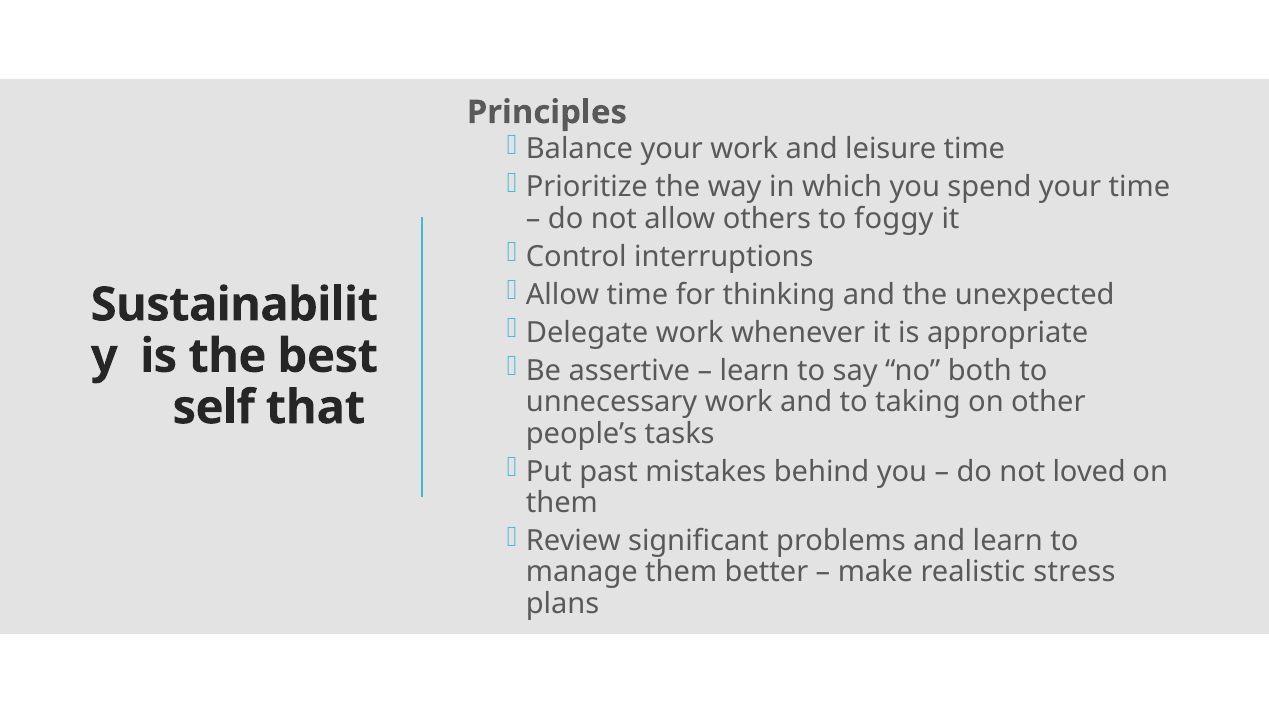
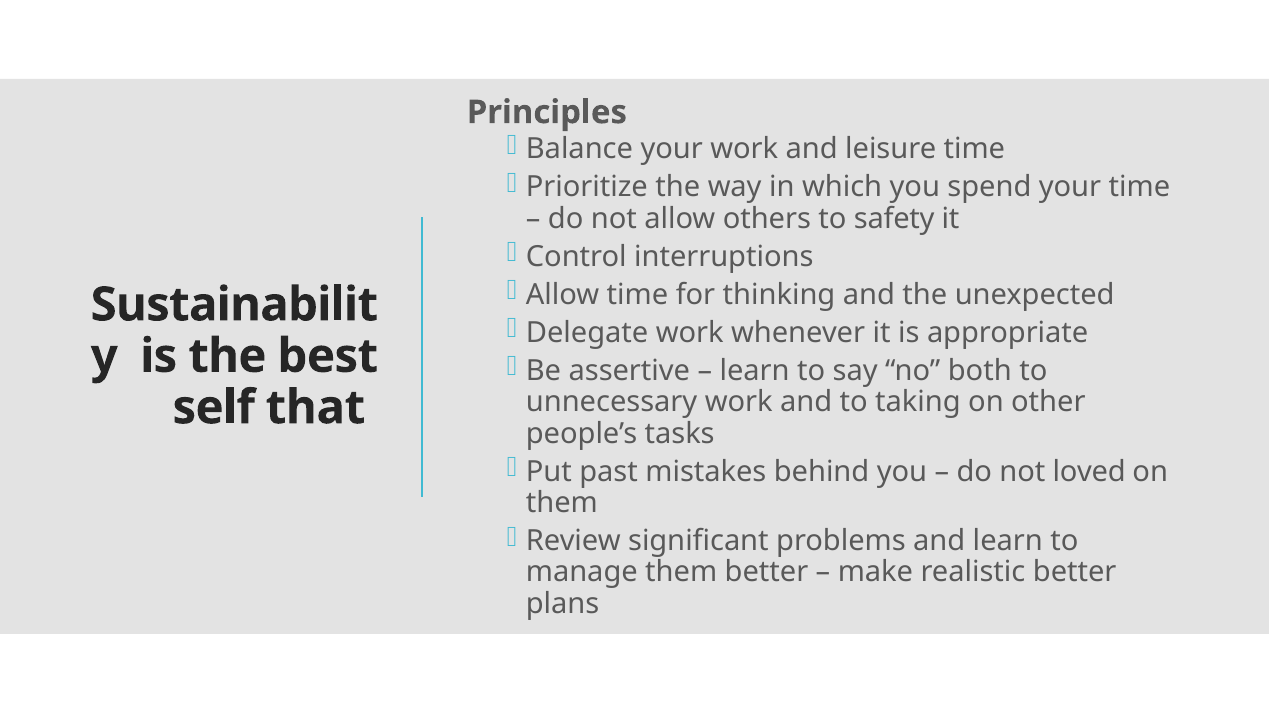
foggy: foggy -> safety
realistic stress: stress -> better
